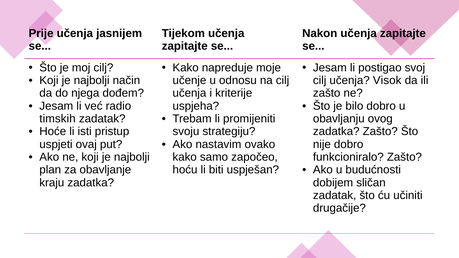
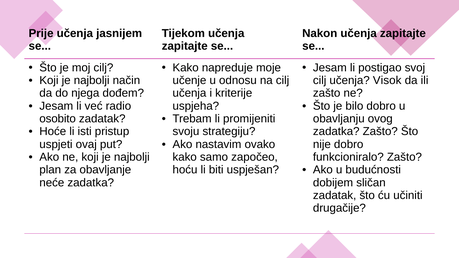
timskih: timskih -> osobito
kraju: kraju -> neće
